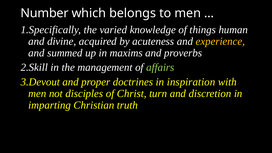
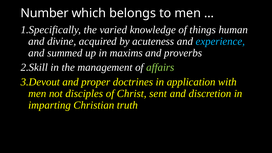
experience colour: yellow -> light blue
inspiration: inspiration -> application
turn: turn -> sent
